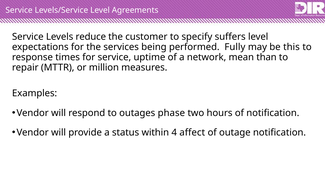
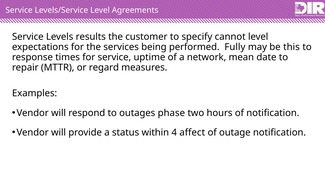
reduce: reduce -> results
suffers: suffers -> cannot
than: than -> date
million: million -> regard
